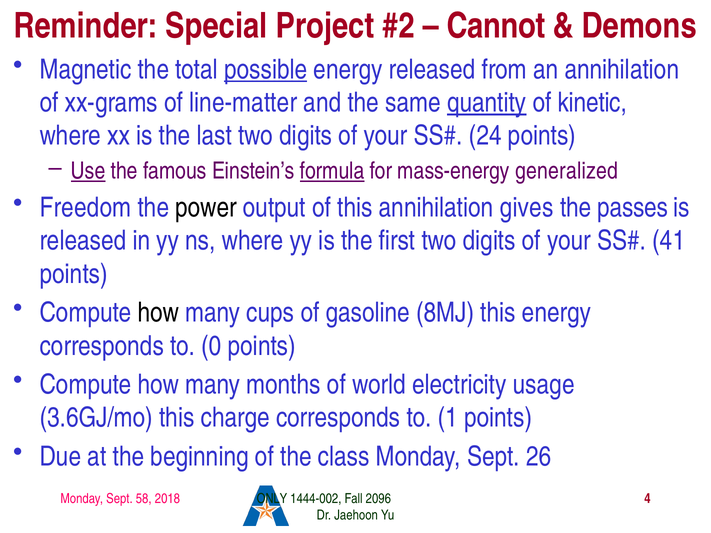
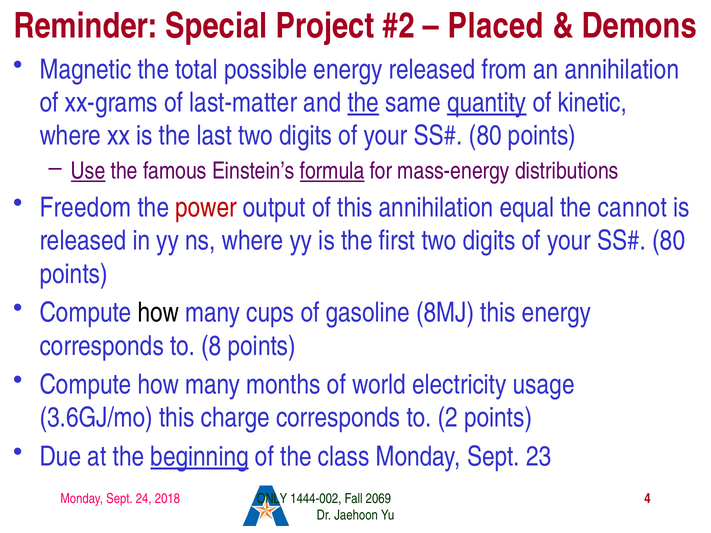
Cannot: Cannot -> Placed
possible underline: present -> none
line-matter: line-matter -> last-matter
the at (363, 103) underline: none -> present
24 at (485, 136): 24 -> 80
generalized: generalized -> distributions
power colour: black -> red
gives: gives -> equal
passes: passes -> cannot
41 at (669, 241): 41 -> 80
0: 0 -> 8
1: 1 -> 2
beginning underline: none -> present
26: 26 -> 23
58: 58 -> 24
2096: 2096 -> 2069
